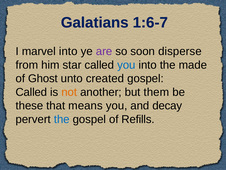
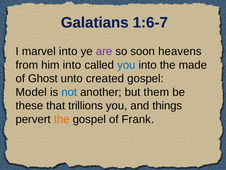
disperse: disperse -> heavens
him star: star -> into
Called at (31, 92): Called -> Model
not colour: orange -> blue
means: means -> trillions
decay: decay -> things
the at (62, 119) colour: blue -> orange
Refills: Refills -> Frank
